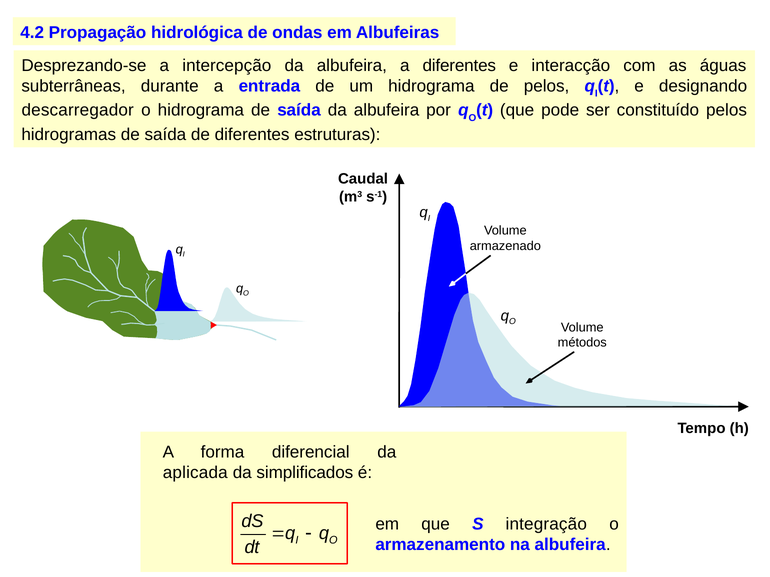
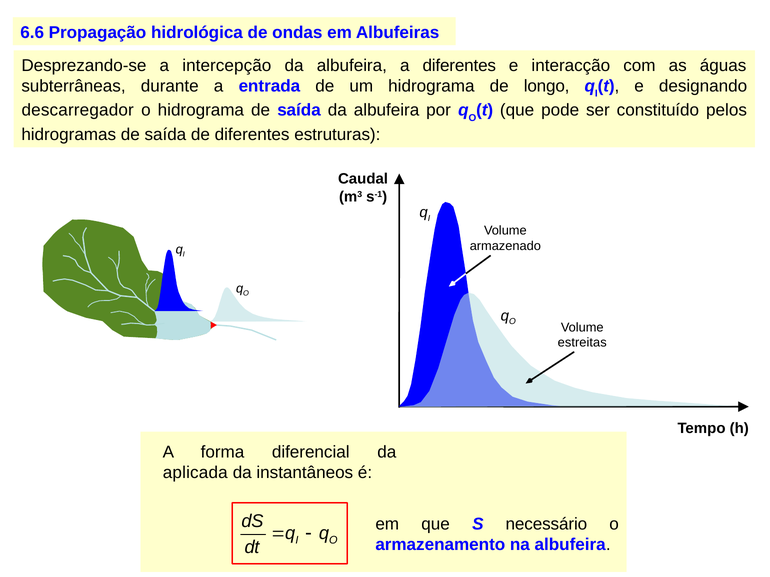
4.2: 4.2 -> 6.6
de pelos: pelos -> longo
métodos: métodos -> estreitas
simplificados: simplificados -> instantâneos
integração: integração -> necessário
